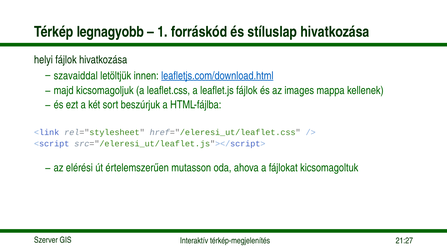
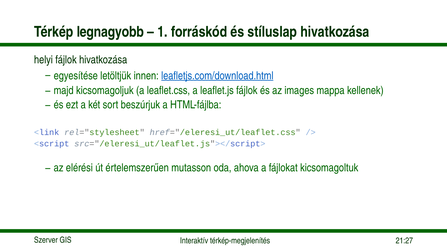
szavaiddal: szavaiddal -> egyesítése
